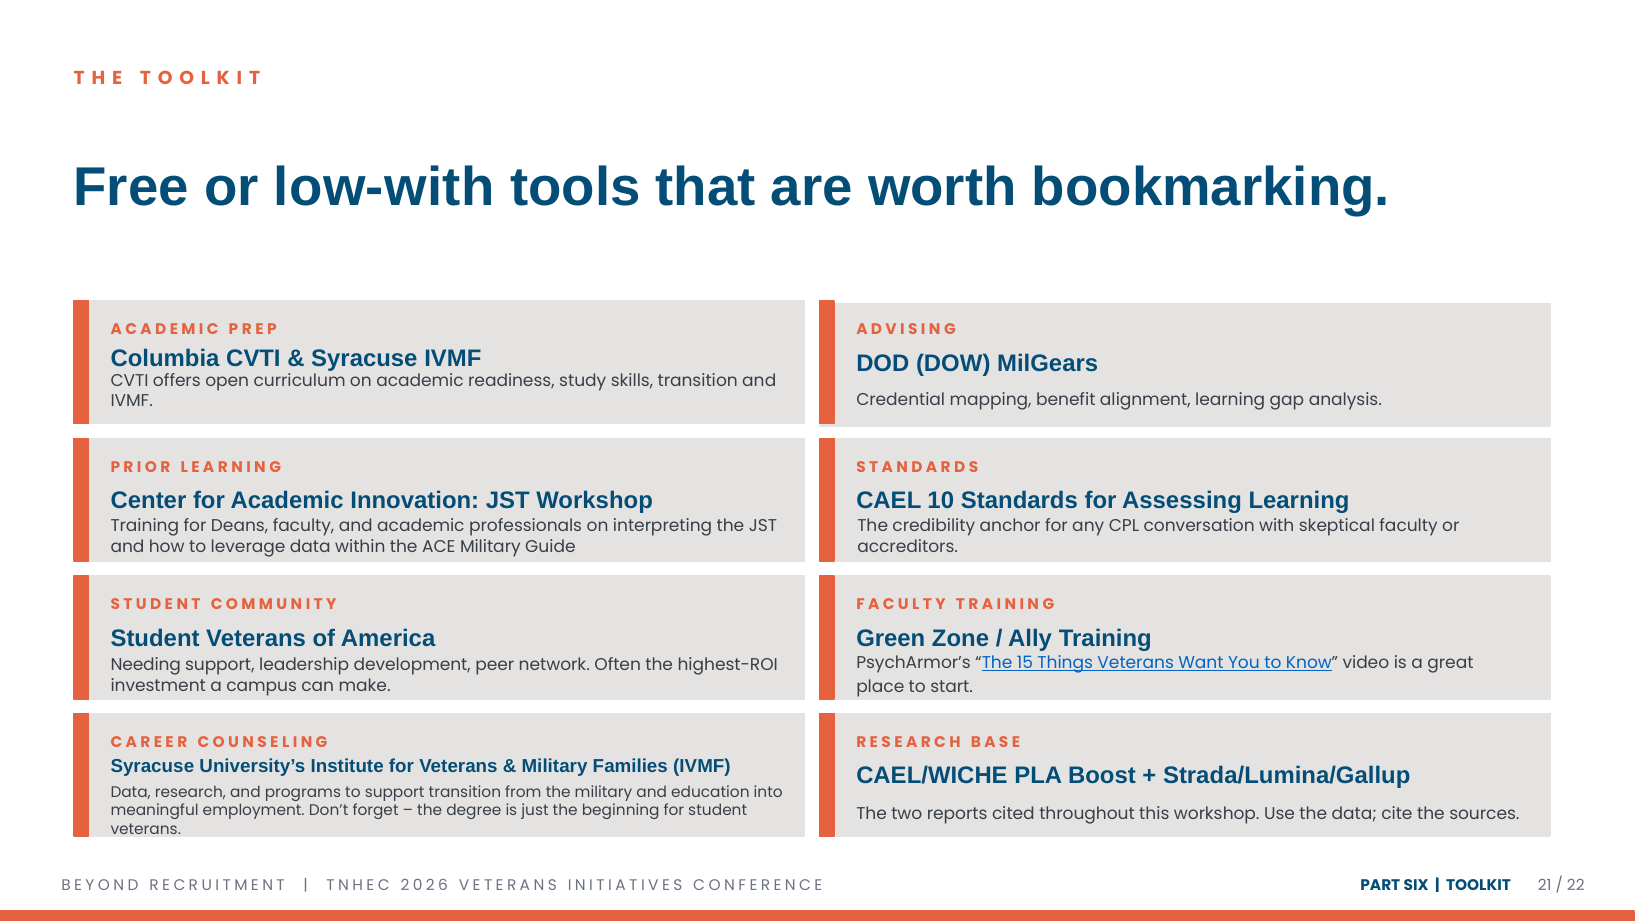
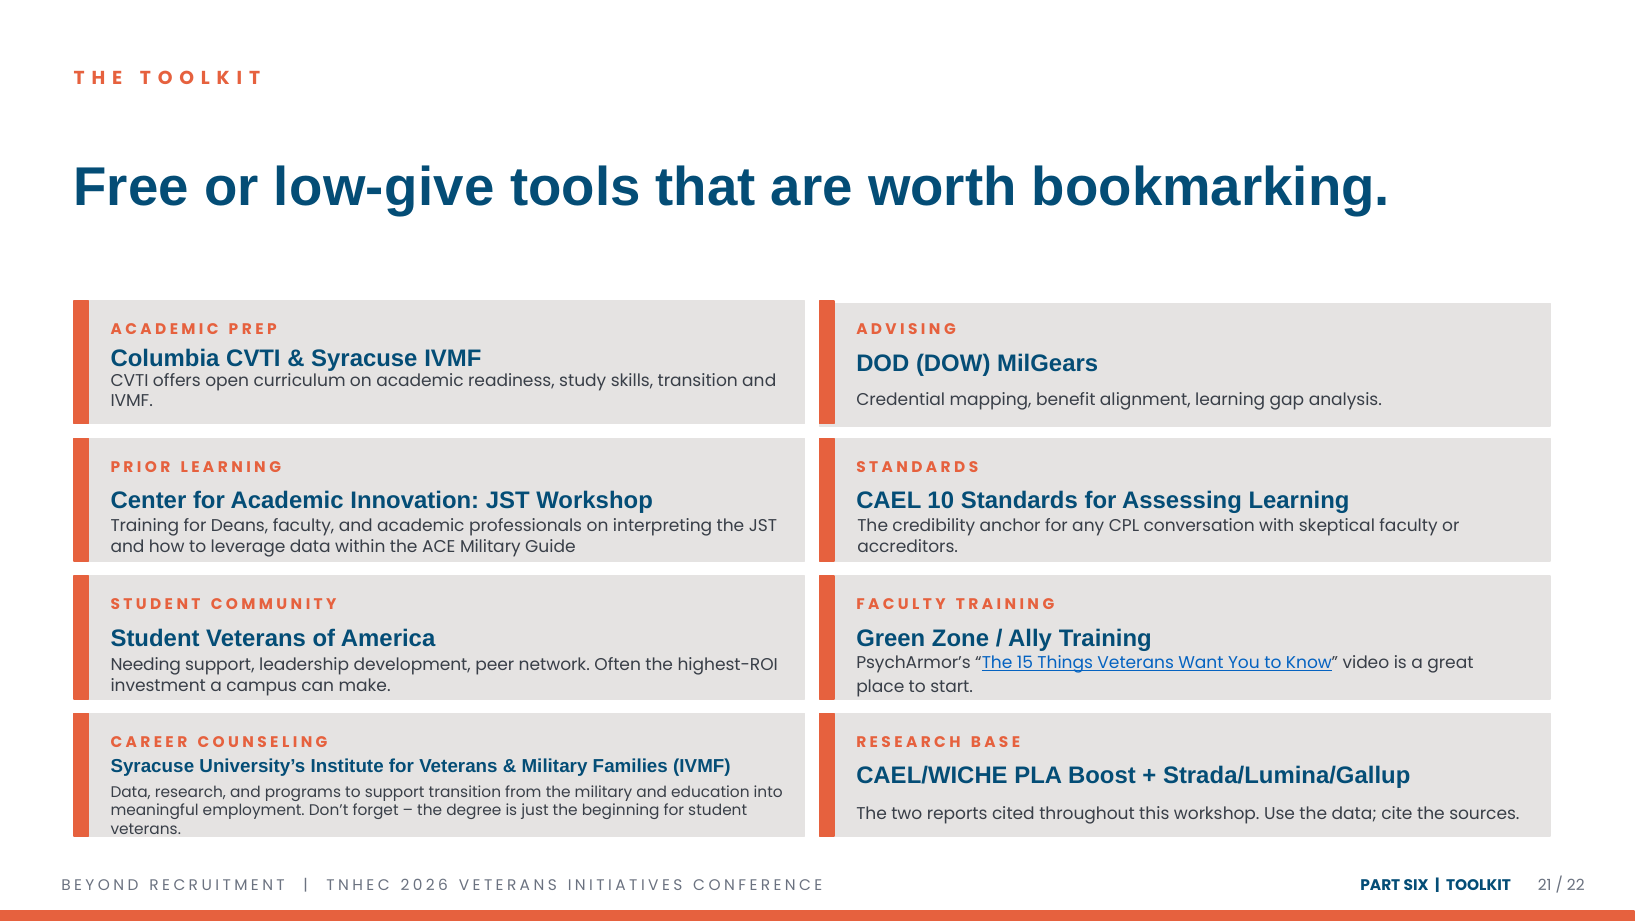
low-with: low-with -> low-give
